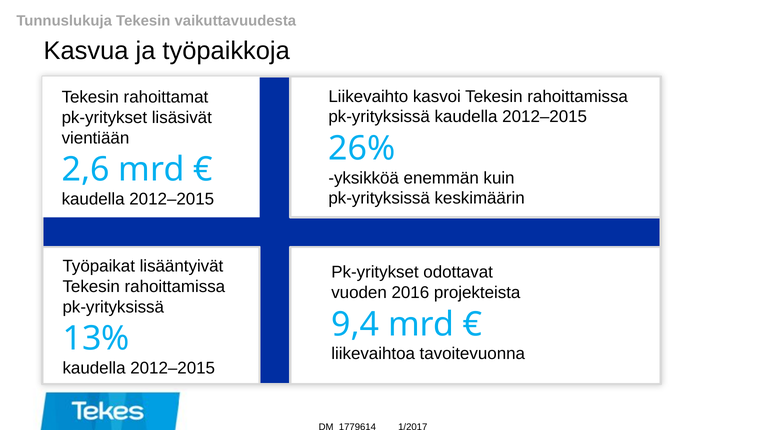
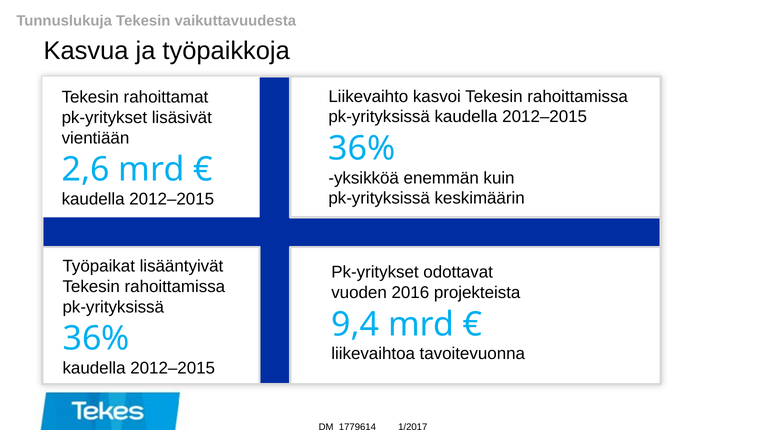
26% at (362, 149): 26% -> 36%
13% at (96, 339): 13% -> 36%
